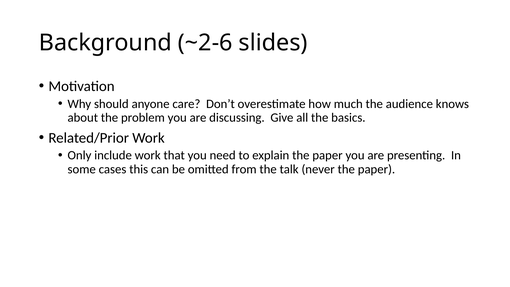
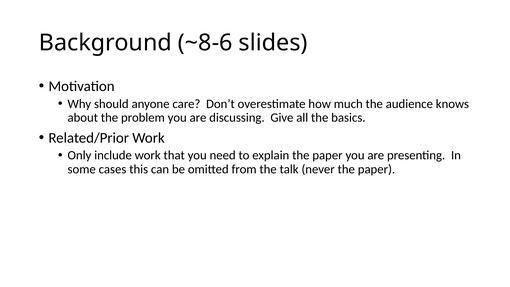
~2-6: ~2-6 -> ~8-6
